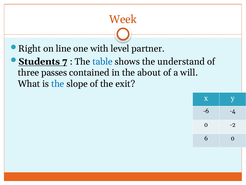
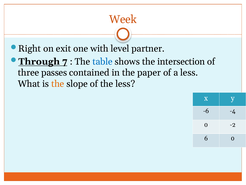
line: line -> exit
Students: Students -> Through
understand: understand -> intersection
about: about -> paper
a will: will -> less
the at (58, 84) colour: blue -> orange
the exit: exit -> less
